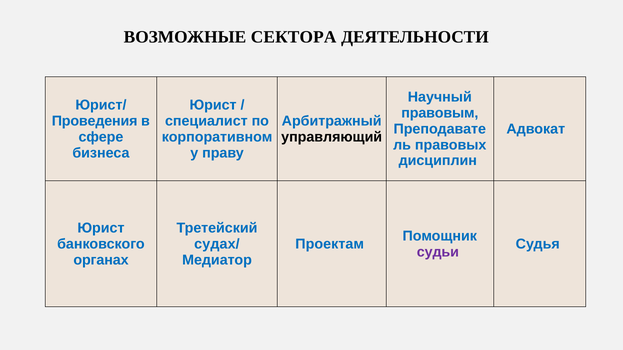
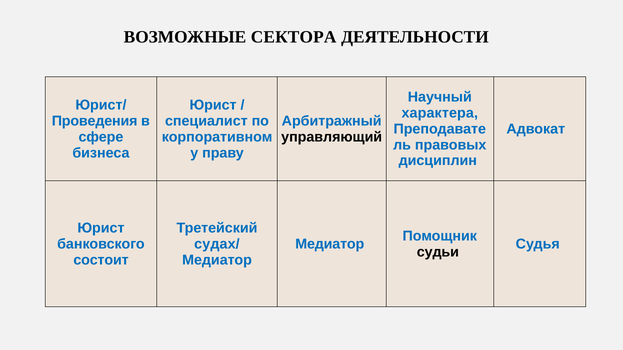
правовым: правовым -> характера
Проектам at (330, 244): Проектам -> Медиатор
судьи colour: purple -> black
органах: органах -> состоит
